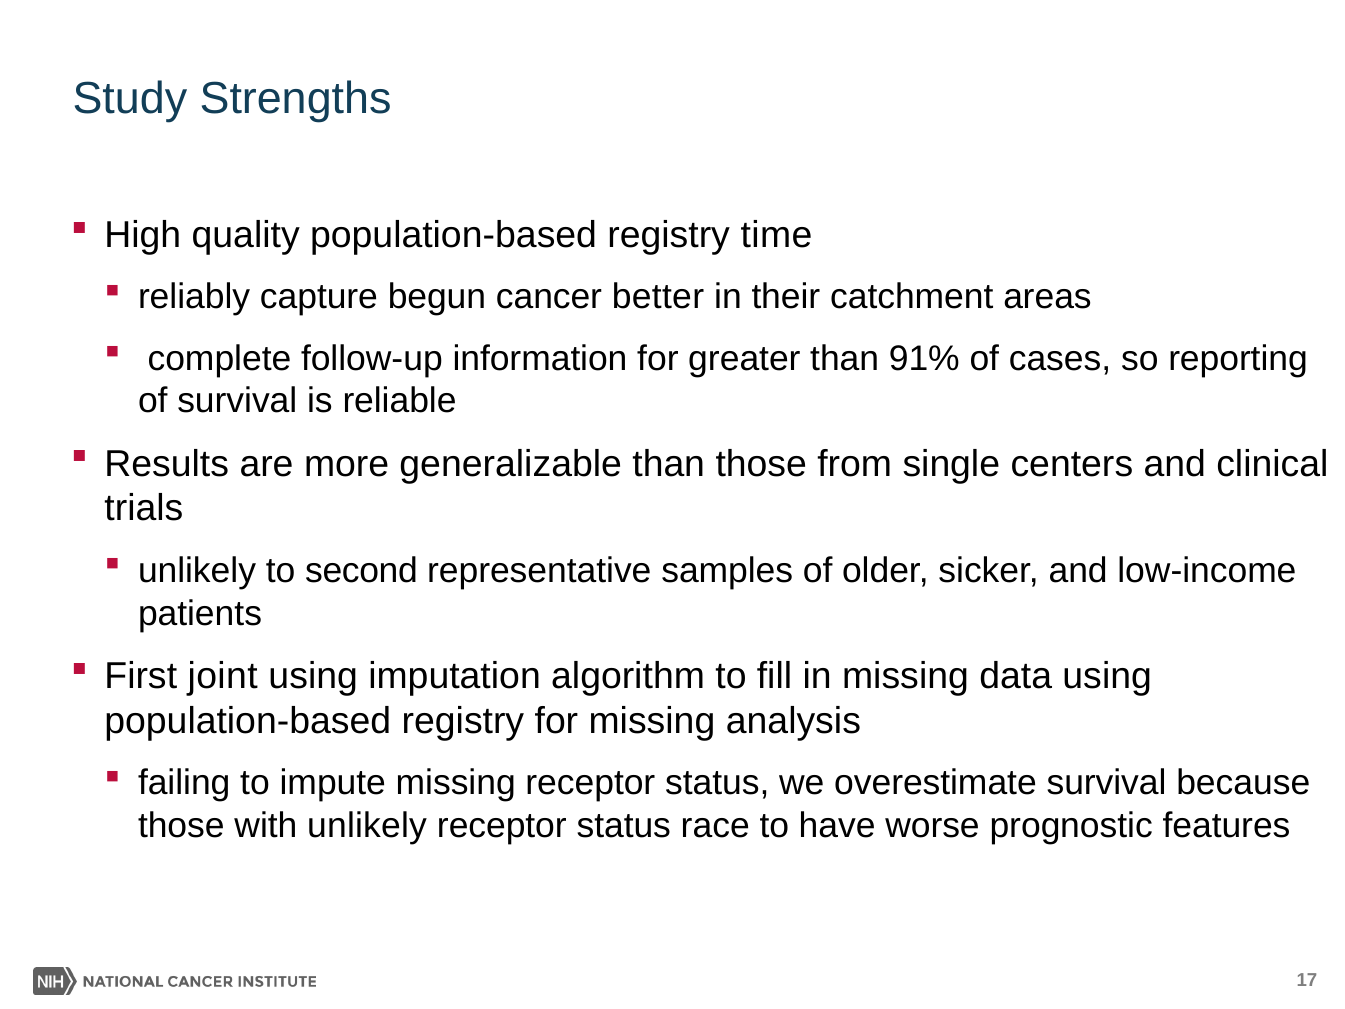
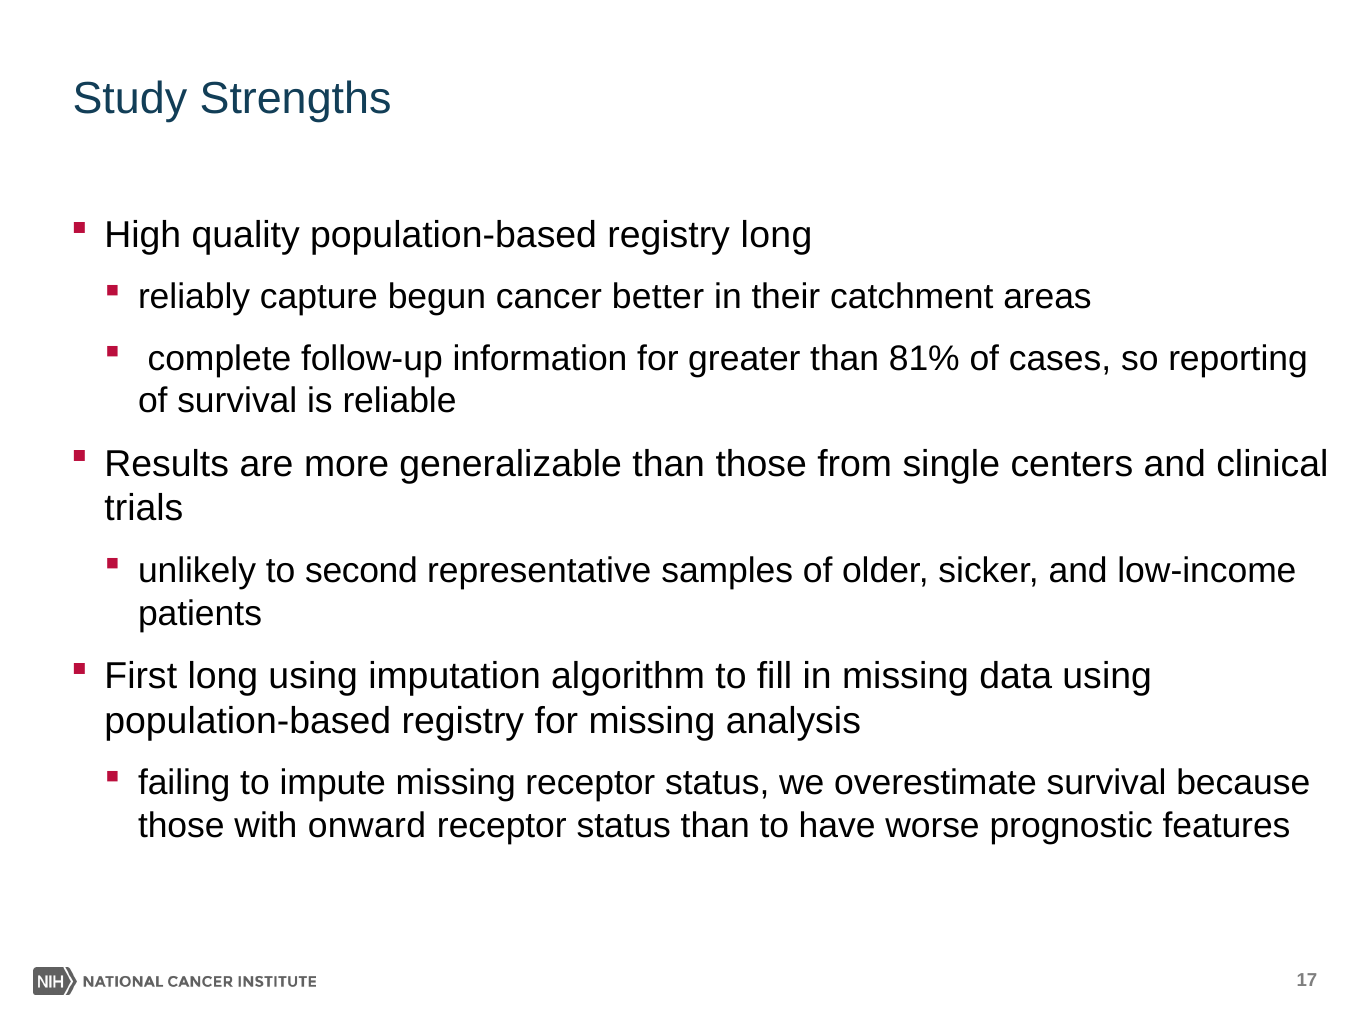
registry time: time -> long
91%: 91% -> 81%
First joint: joint -> long
with unlikely: unlikely -> onward
status race: race -> than
